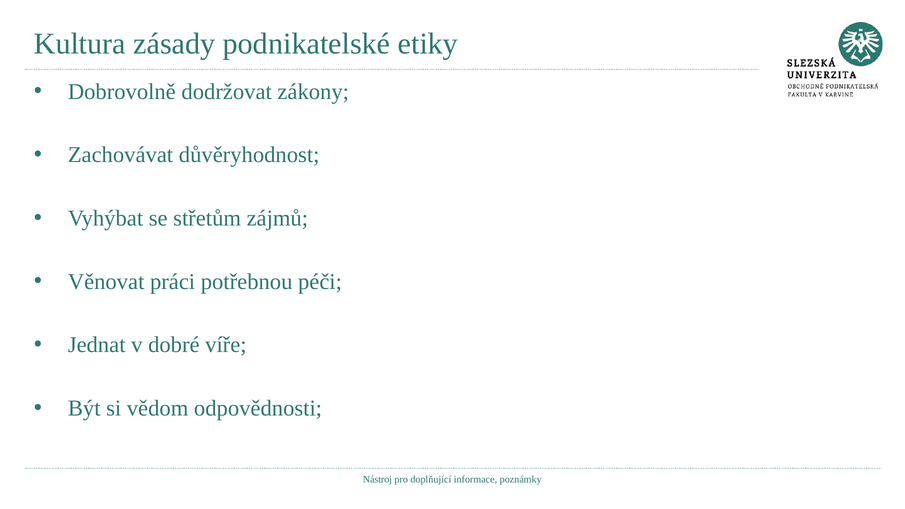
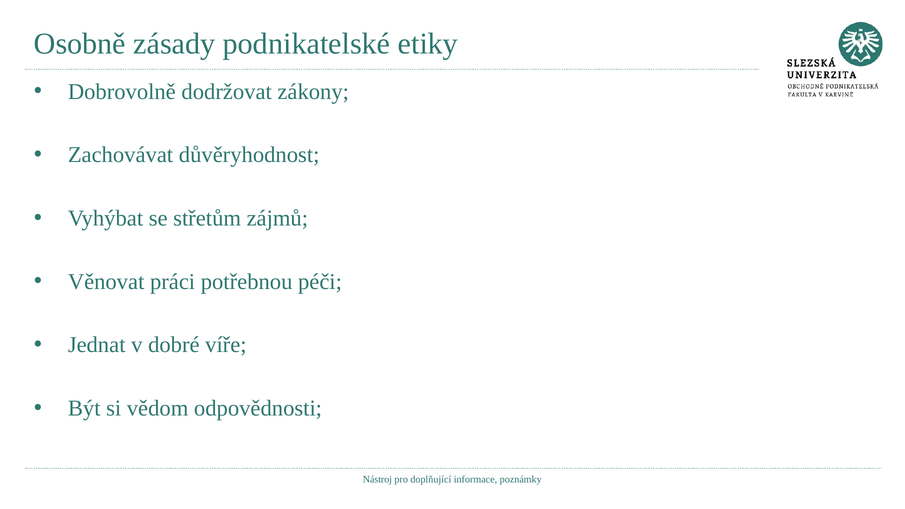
Kultura: Kultura -> Osobně
